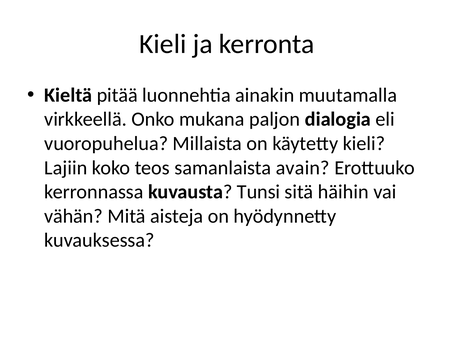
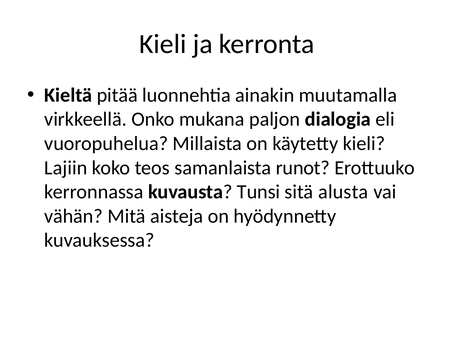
avain: avain -> runot
häihin: häihin -> alusta
